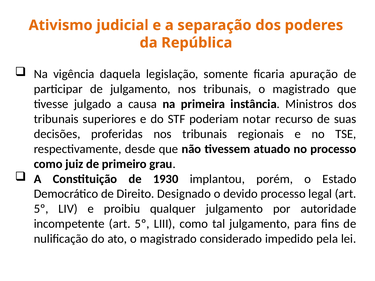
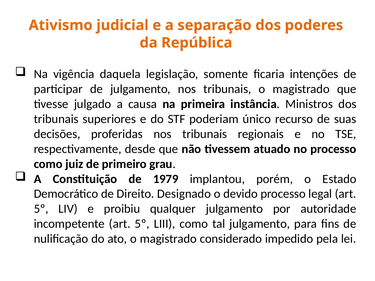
apuração: apuração -> intenções
notar: notar -> único
1930: 1930 -> 1979
